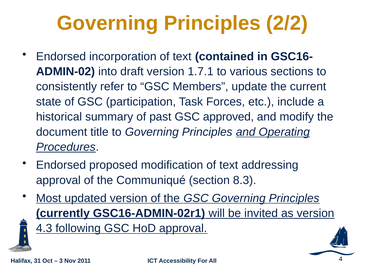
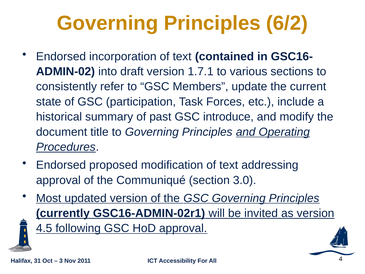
2/2: 2/2 -> 6/2
approved: approved -> introduce
8.3: 8.3 -> 3.0
4.3: 4.3 -> 4.5
